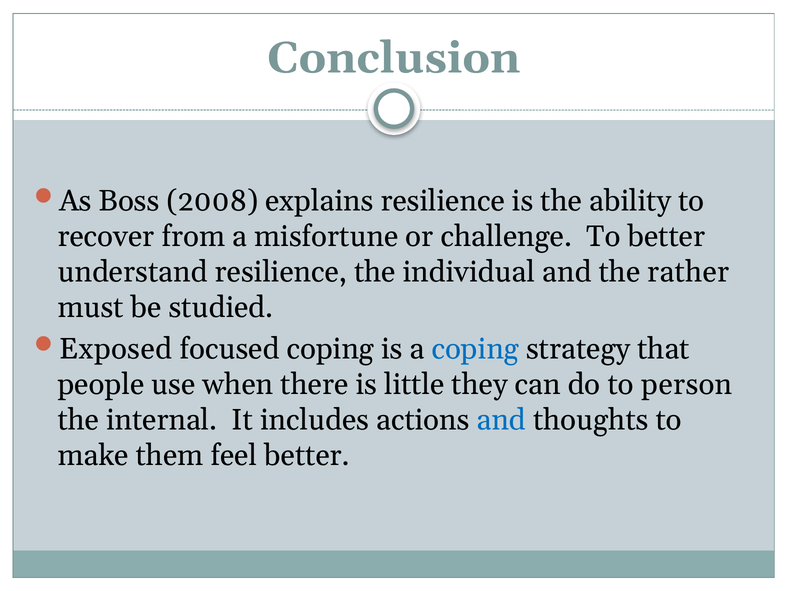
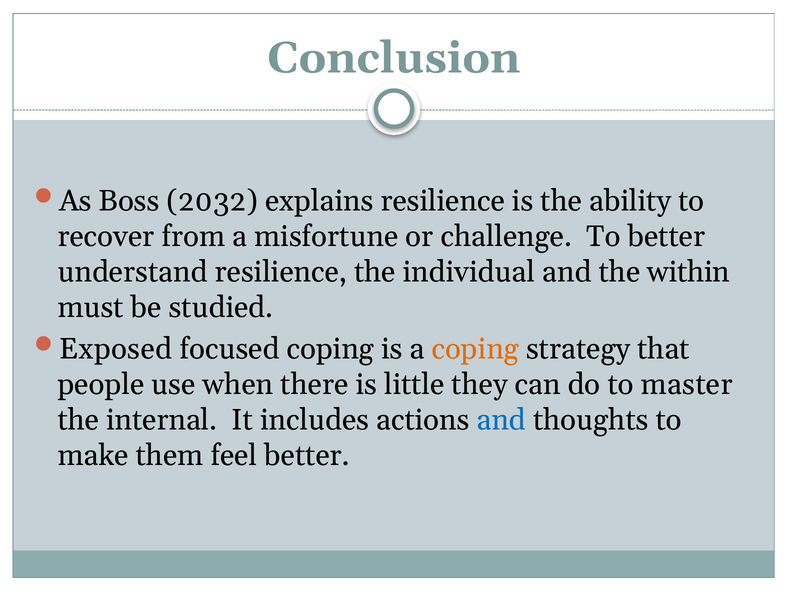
2008: 2008 -> 2032
rather: rather -> within
coping at (475, 349) colour: blue -> orange
person: person -> master
